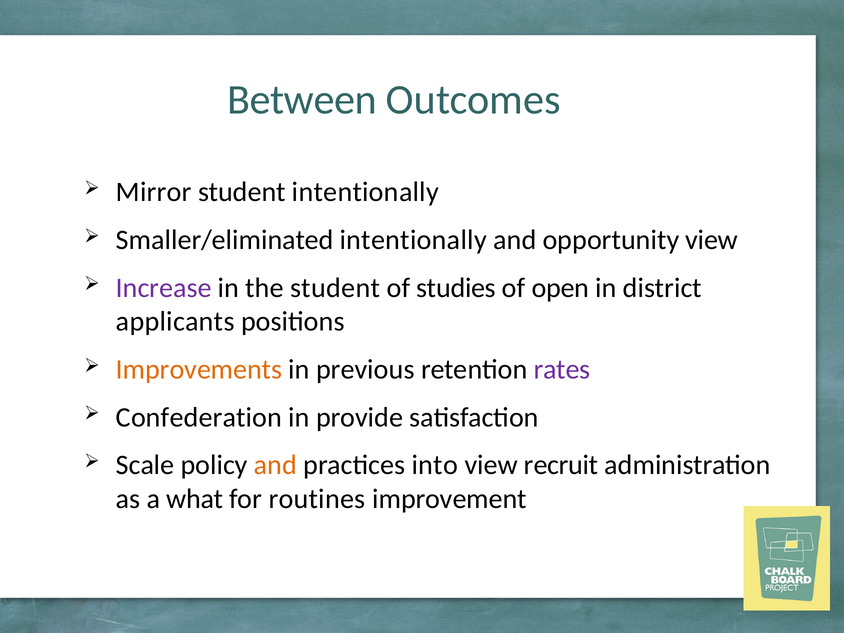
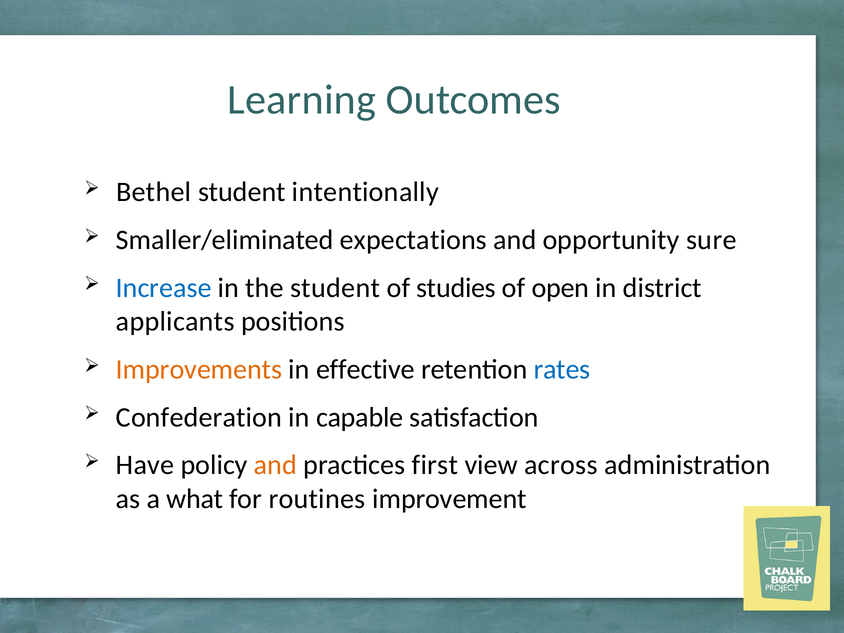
Between: Between -> Learning
Mirror: Mirror -> Bethel
Smaller/eliminated intentionally: intentionally -> expectations
opportunity view: view -> sure
Increase colour: purple -> blue
previous: previous -> effective
rates colour: purple -> blue
provide: provide -> capable
Scale: Scale -> Have
into: into -> first
recruit: recruit -> across
